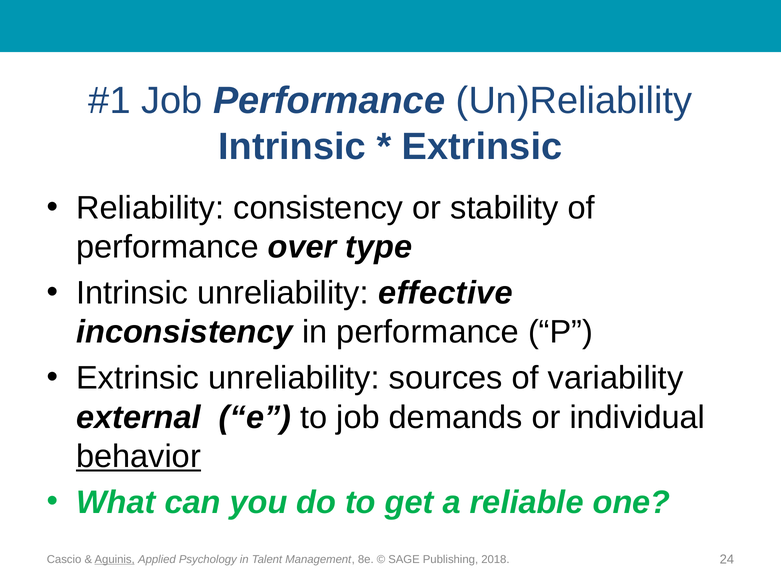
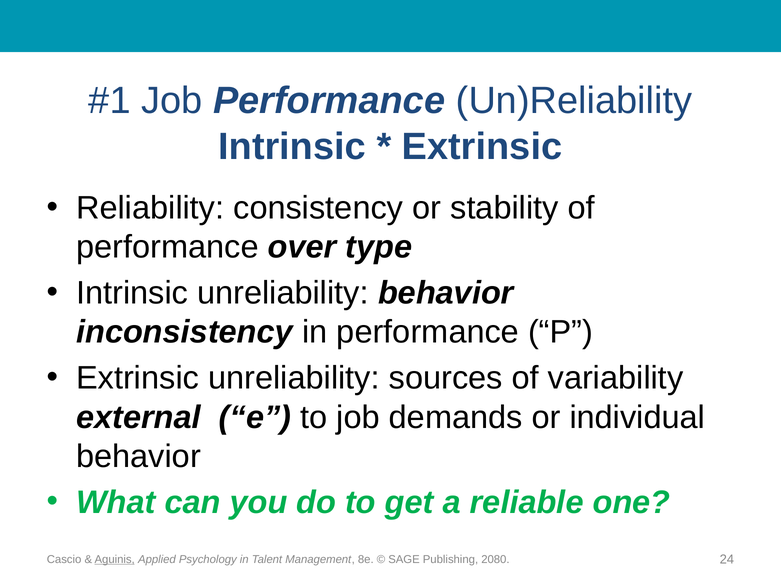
unreliability effective: effective -> behavior
behavior at (139, 456) underline: present -> none
2018: 2018 -> 2080
